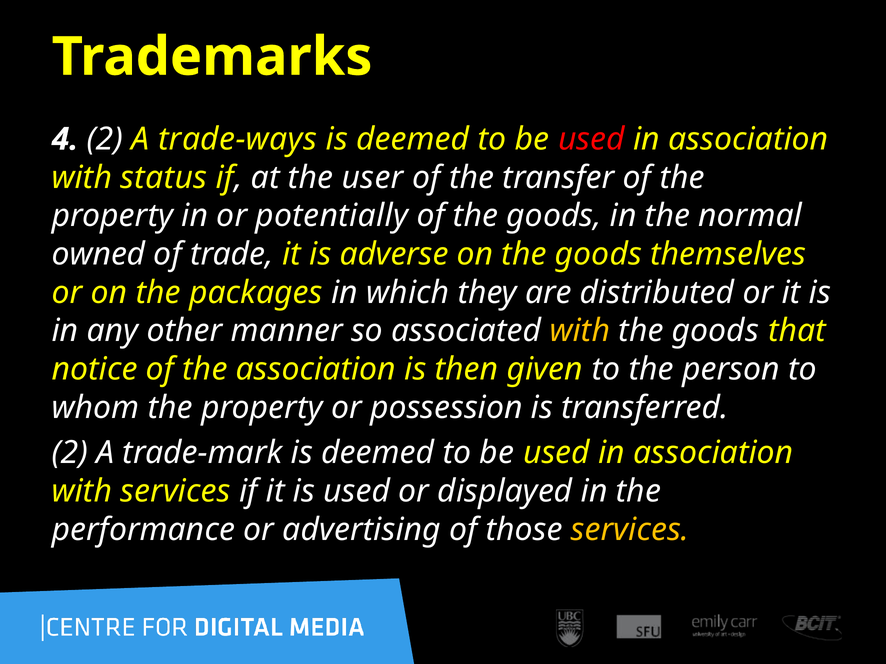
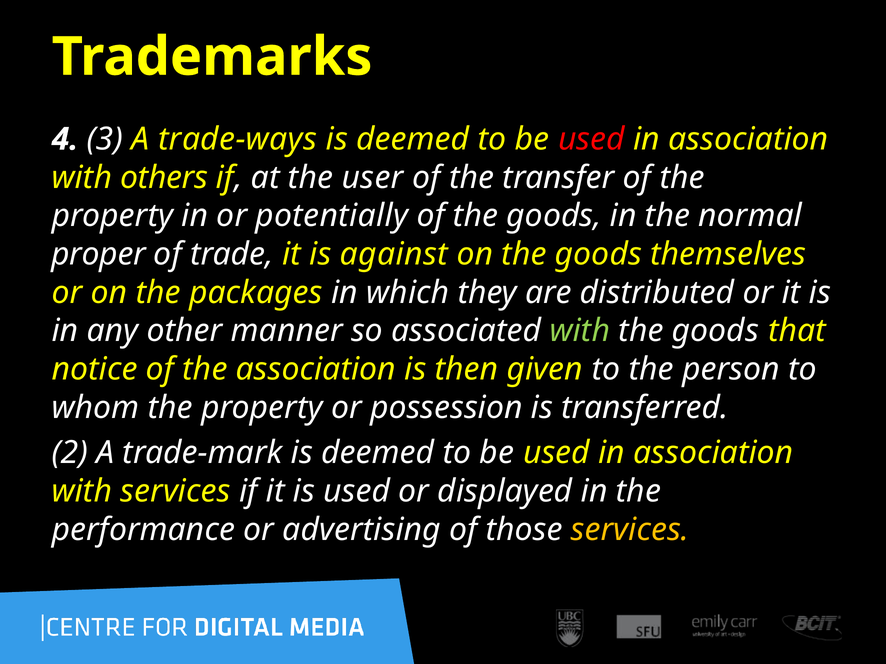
4 2: 2 -> 3
status: status -> others
owned: owned -> proper
adverse: adverse -> against
with at (580, 331) colour: yellow -> light green
